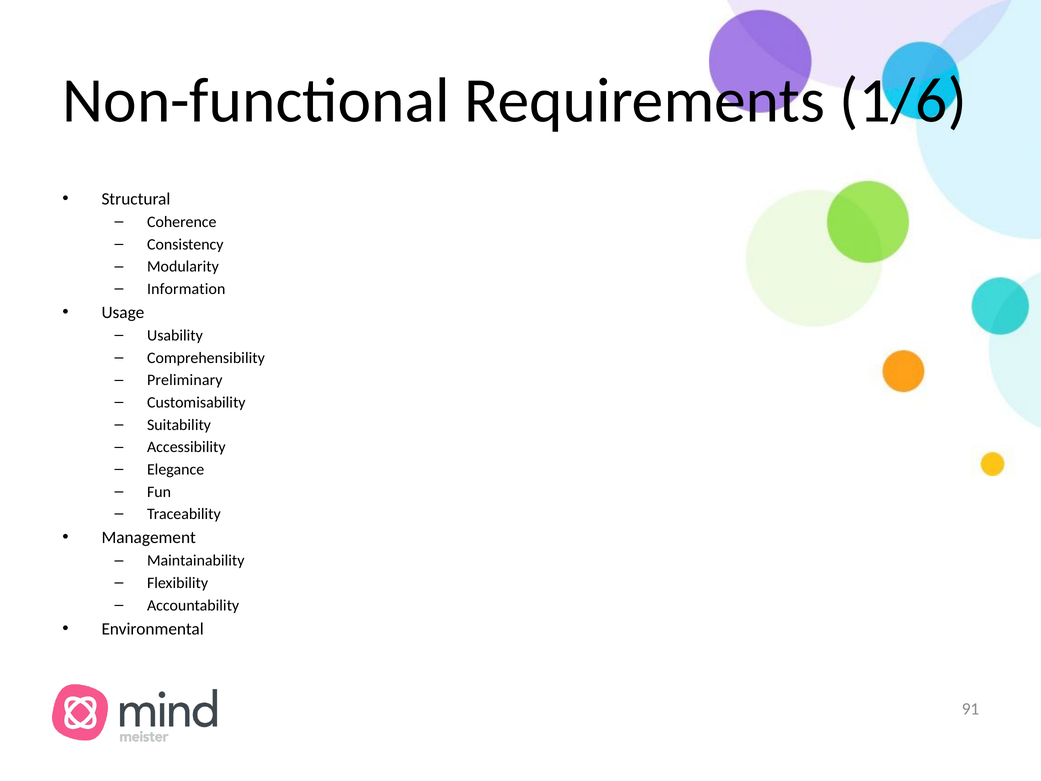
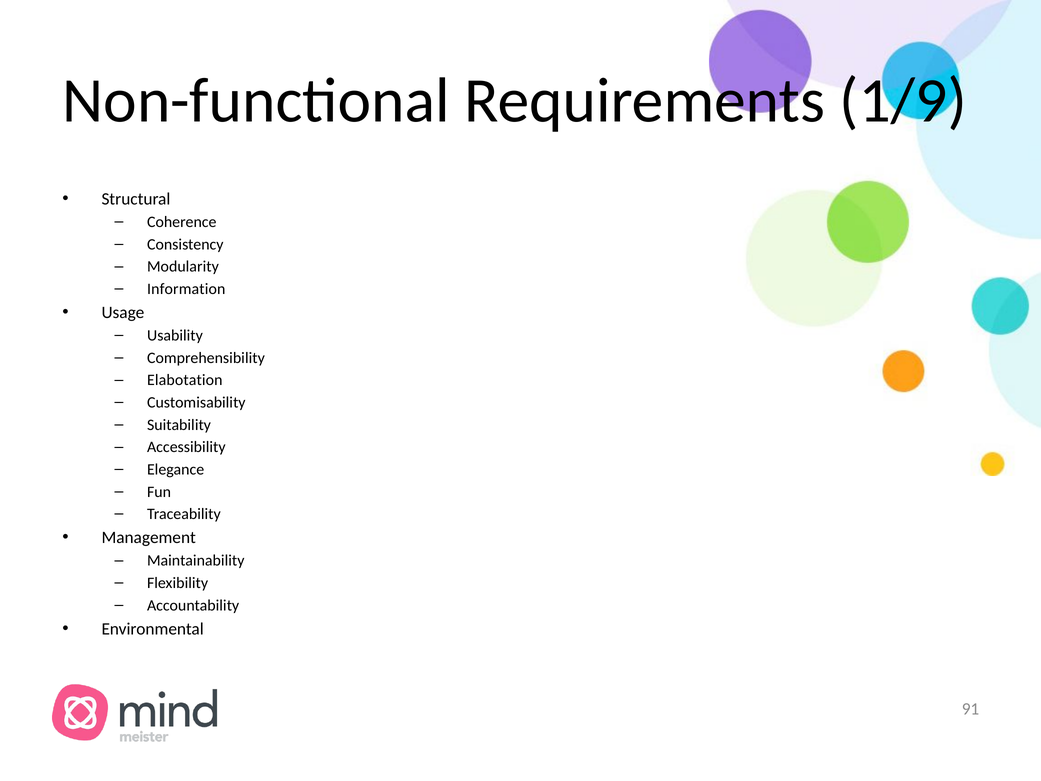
1/6: 1/6 -> 1/9
Preliminary: Preliminary -> Elabotation
